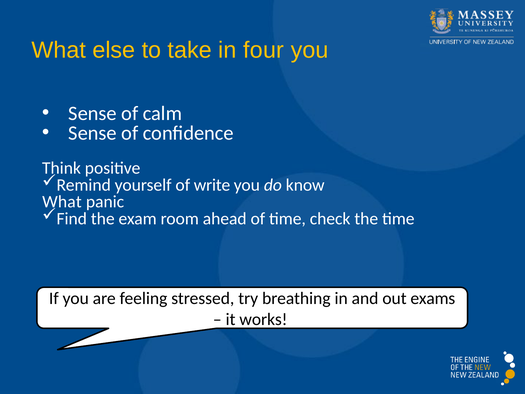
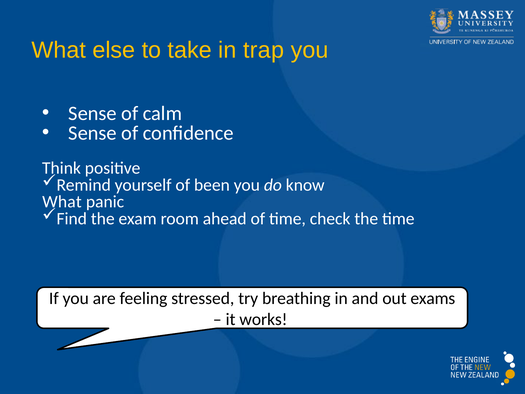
four: four -> trap
write: write -> been
